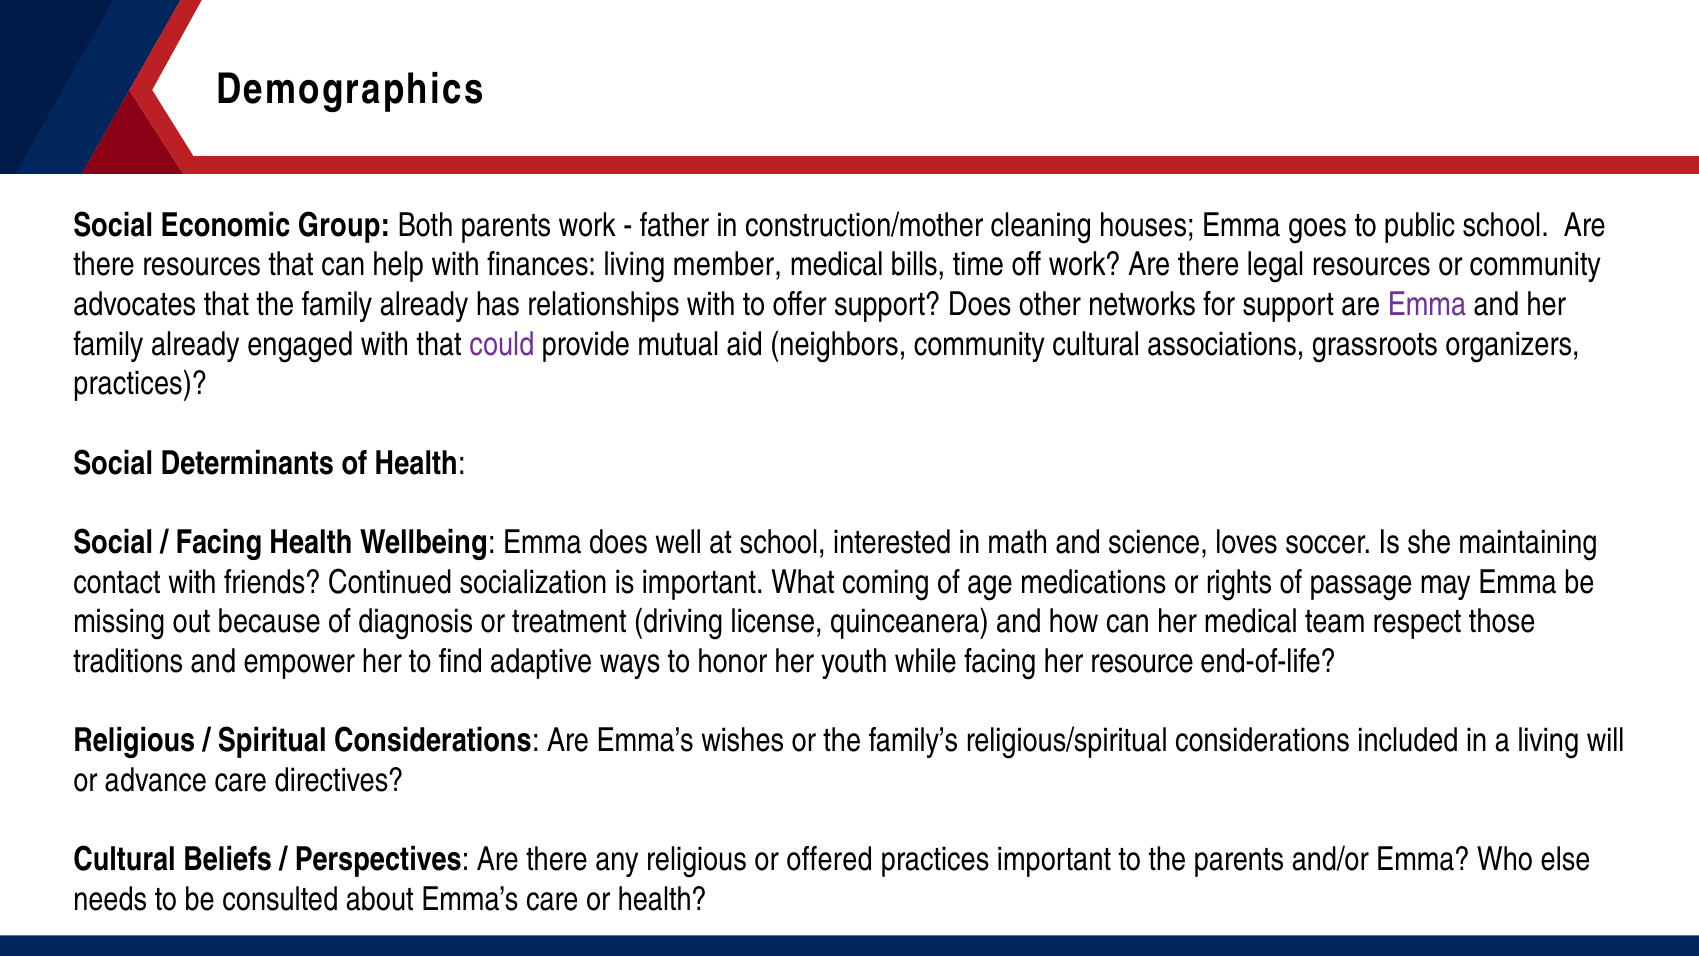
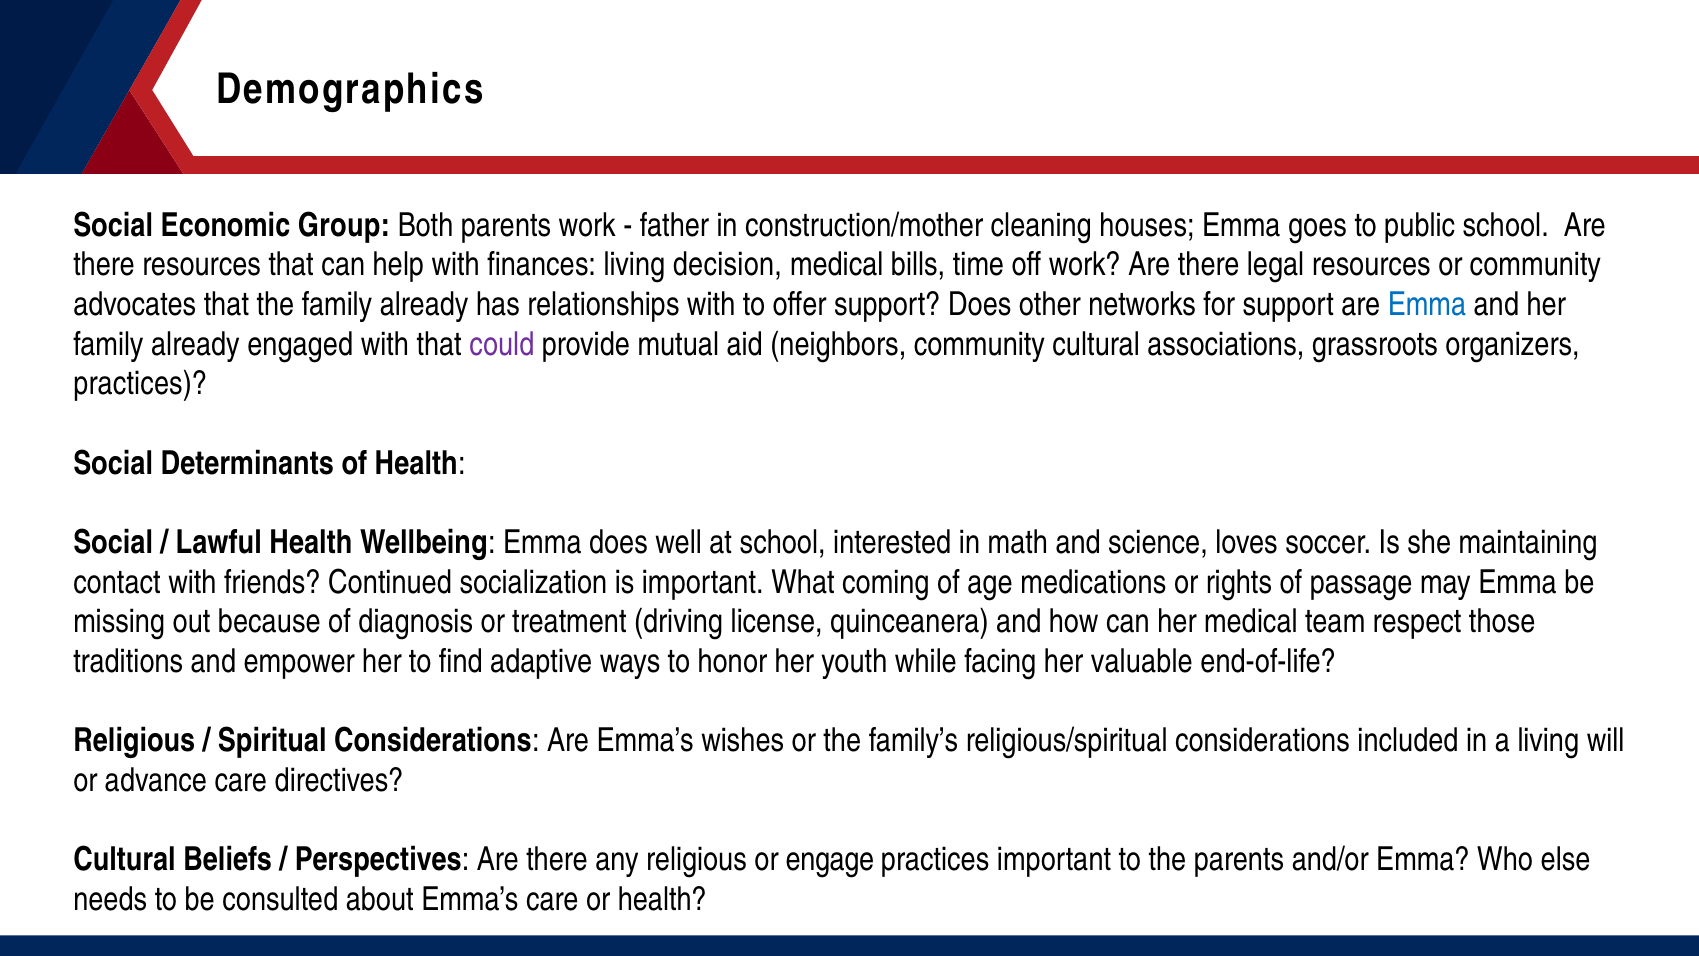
member: member -> decision
Emma at (1427, 304) colour: purple -> blue
Facing at (219, 542): Facing -> Lawful
resource: resource -> valuable
offered: offered -> engage
